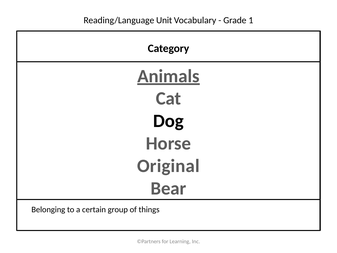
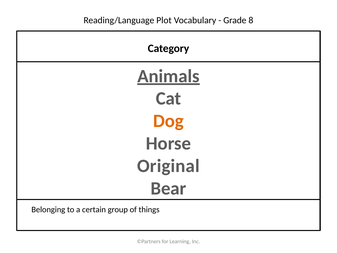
Unit: Unit -> Plot
1: 1 -> 8
Dog colour: black -> orange
